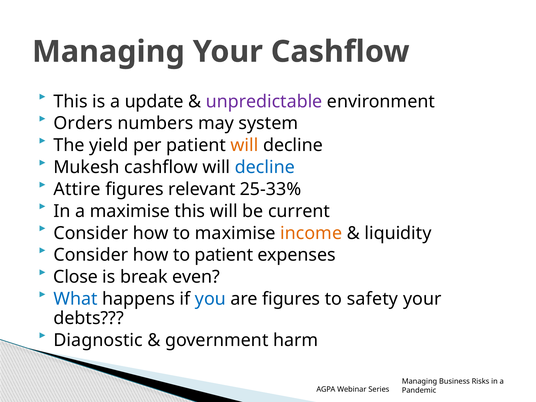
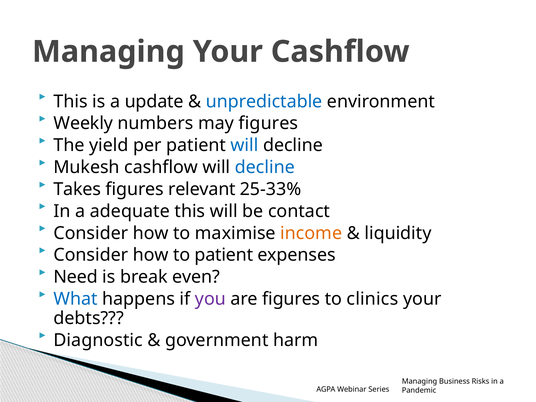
unpredictable colour: purple -> blue
Orders: Orders -> Weekly
may system: system -> figures
will at (244, 145) colour: orange -> blue
Attire: Attire -> Takes
a maximise: maximise -> adequate
current: current -> contact
Close: Close -> Need
you colour: blue -> purple
safety: safety -> clinics
